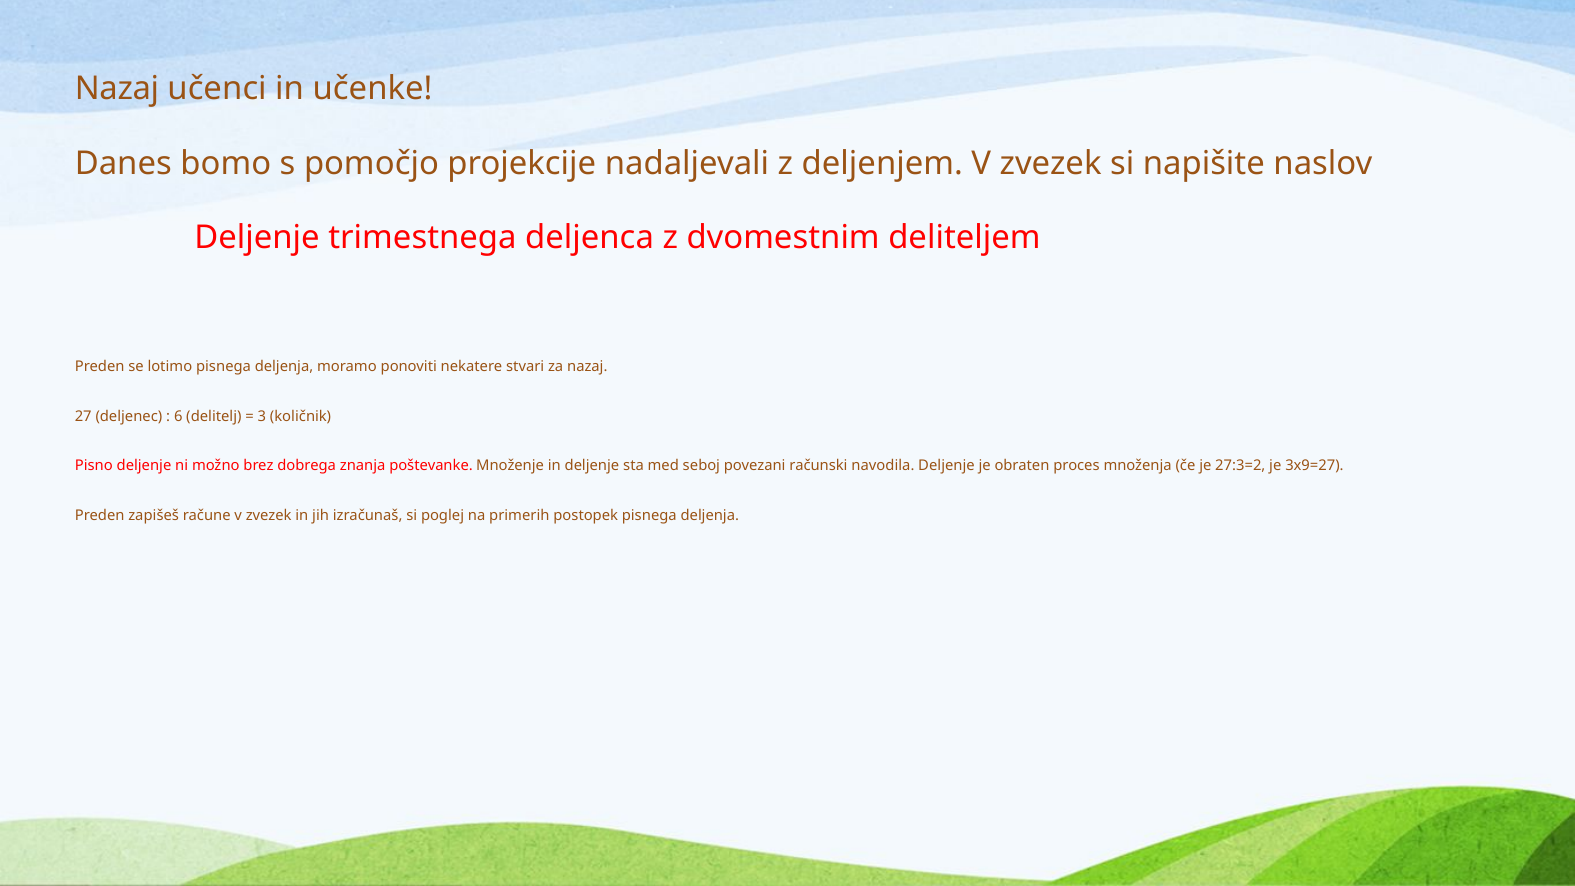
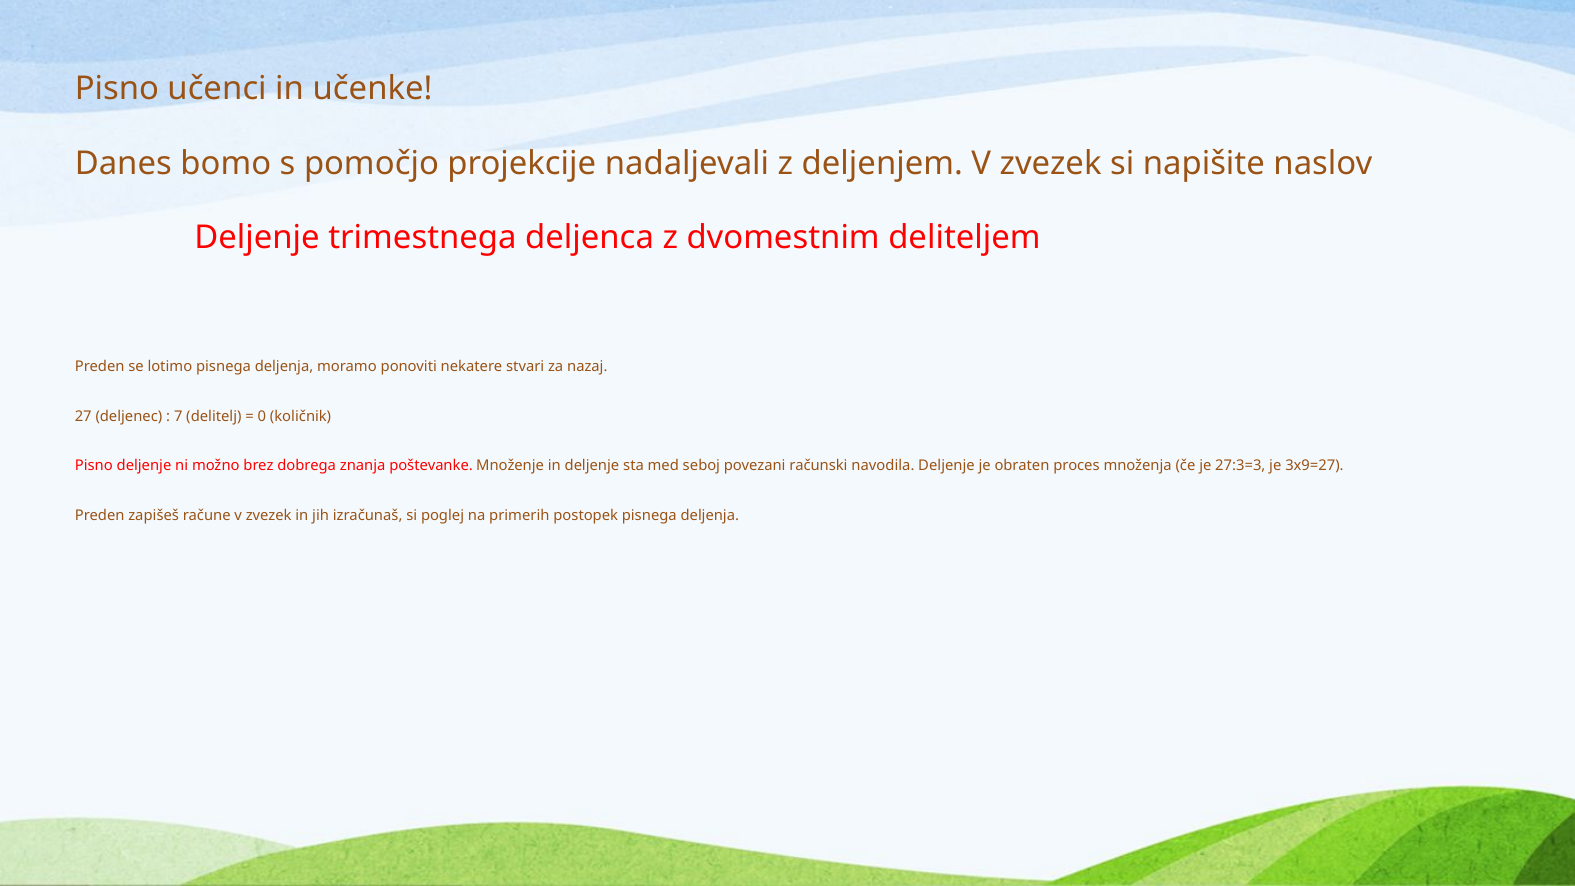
Nazaj at (117, 89): Nazaj -> Pisno
6: 6 -> 7
3: 3 -> 0
27:3=2: 27:3=2 -> 27:3=3
